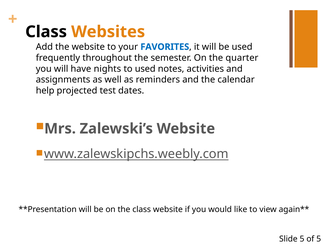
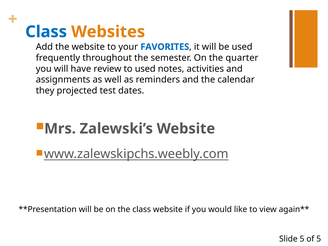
Class at (46, 32) colour: black -> blue
nights: nights -> review
help: help -> they
